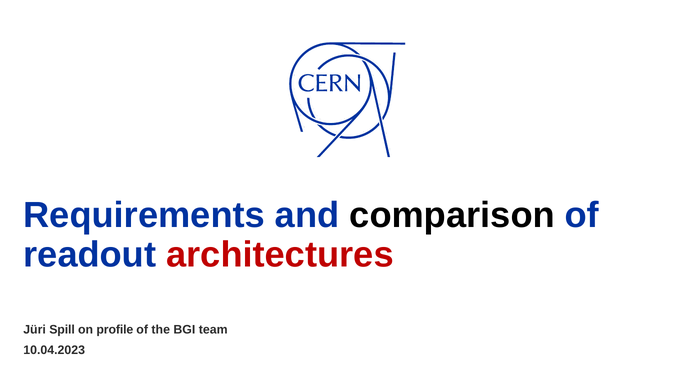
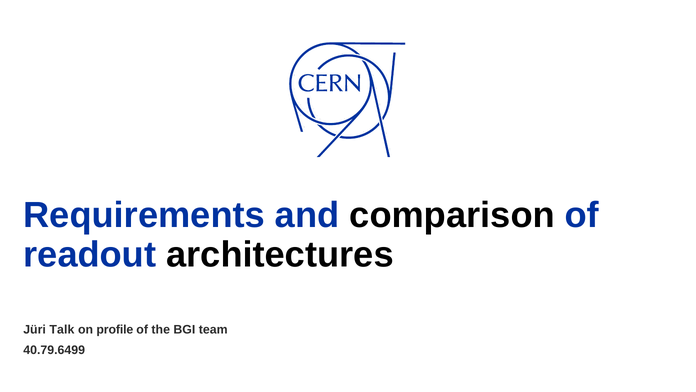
architectures colour: red -> black
Spill: Spill -> Talk
10.04.2023: 10.04.2023 -> 40.79.6499
